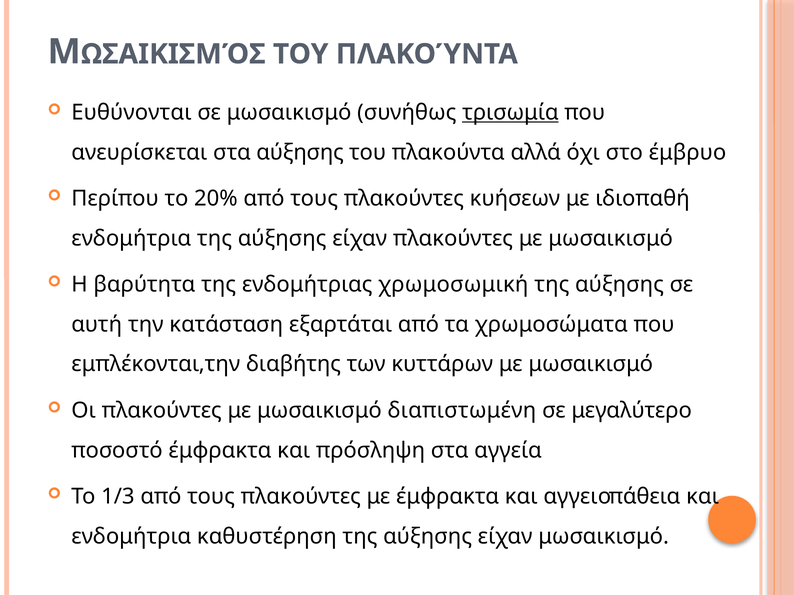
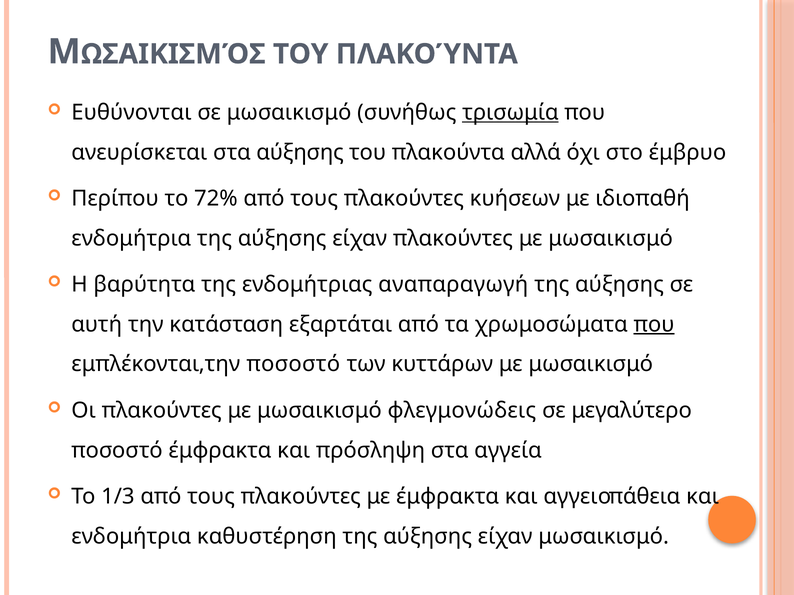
20%: 20% -> 72%
χρωμοσωμική: χρωμοσωμική -> αναπαραγωγή
που at (654, 325) underline: none -> present
εμπλέκονται,την διαβήτης: διαβήτης -> ποσοστό
διαπιστωμένη: διαπιστωμένη -> φλεγμονώδεις
